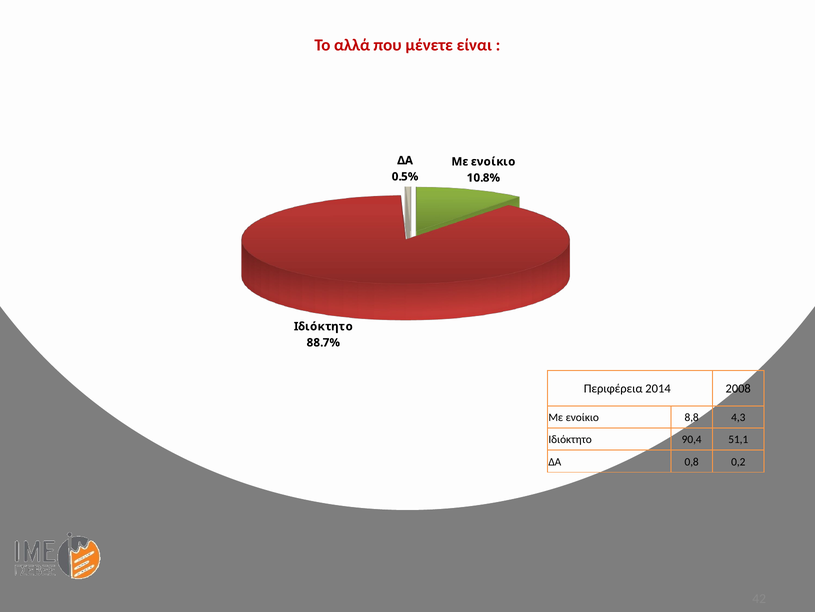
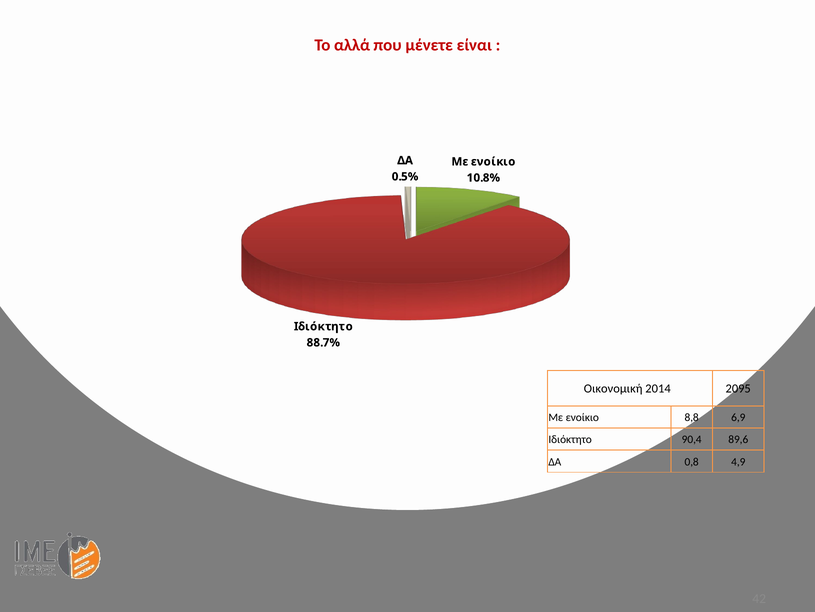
Περιφέρεια: Περιφέρεια -> Οικονομική
2008: 2008 -> 2095
4,3: 4,3 -> 6,9
51,1: 51,1 -> 89,6
0,2: 0,2 -> 4,9
